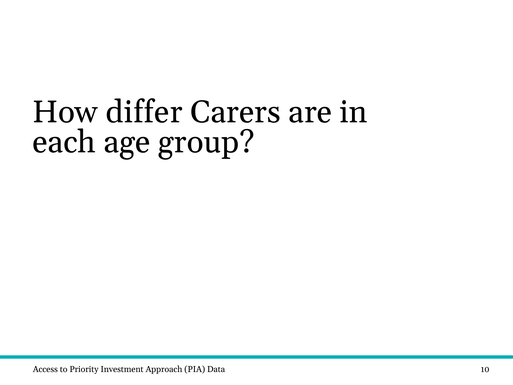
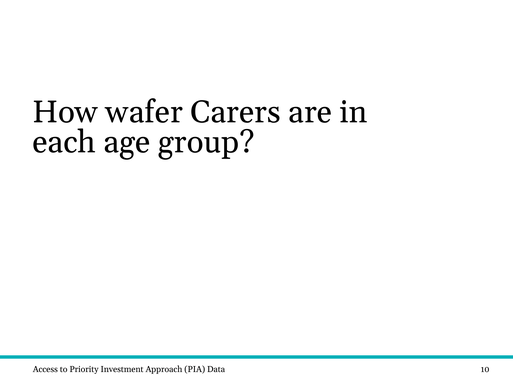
differ: differ -> wafer
